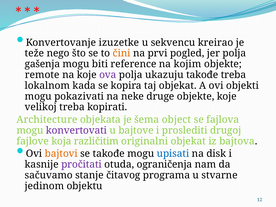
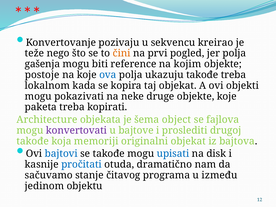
izuzetke: izuzetke -> pozivaju
remote: remote -> postoje
ova colour: purple -> blue
velikoj: velikoj -> paketa
fajlove at (33, 141): fajlove -> takođe
različitim: različitim -> memoriji
bajtovi colour: orange -> blue
pročitati colour: purple -> blue
ograničenja: ograničenja -> dramatično
stvarne: stvarne -> između
